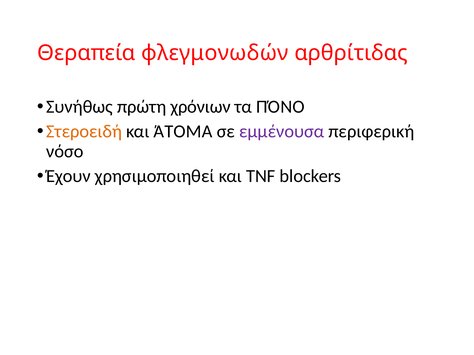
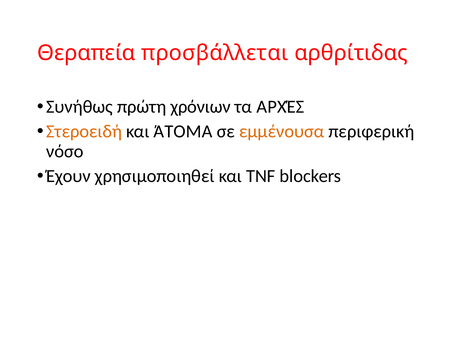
φλεγμονωδών: φλεγμονωδών -> προσβάλλεται
ΠΌΝΟ: ΠΌΝΟ -> ΑΡΧΈΣ
εμμένουσα colour: purple -> orange
